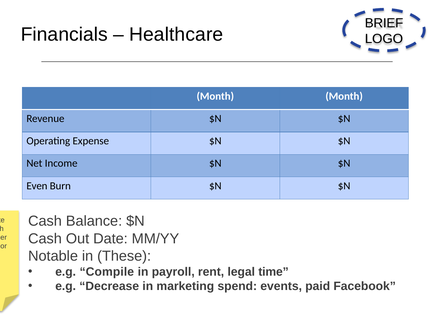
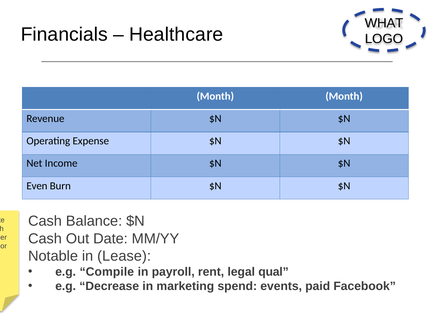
BRIEF: BRIEF -> WHAT
These: These -> Lease
time: time -> qual
